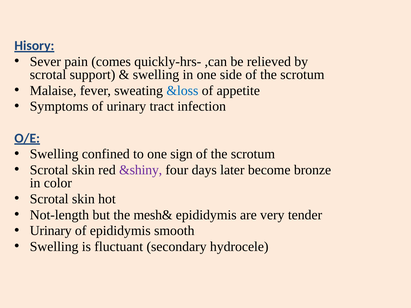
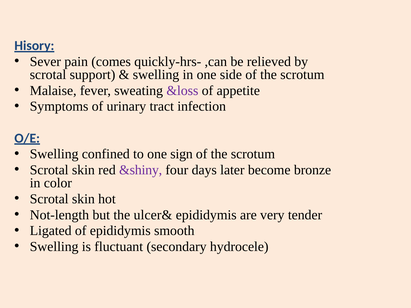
&loss colour: blue -> purple
mesh&: mesh& -> ulcer&
Urinary at (51, 231): Urinary -> Ligated
